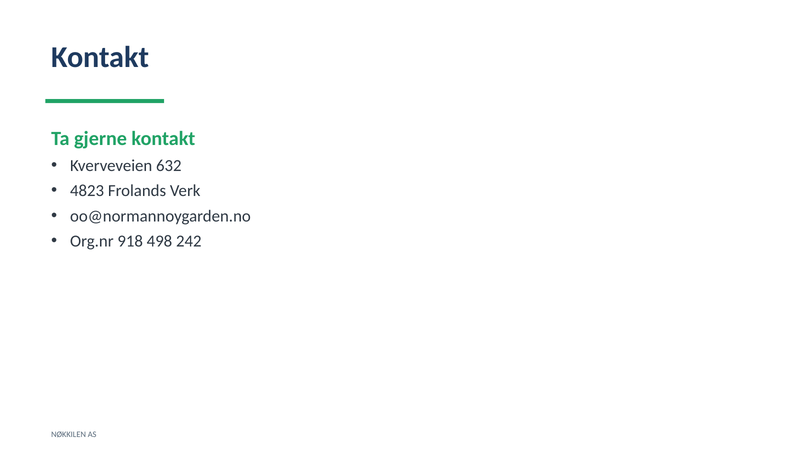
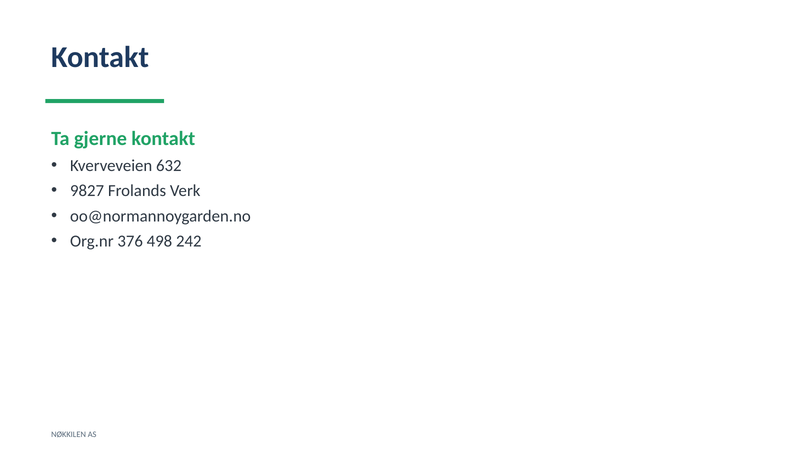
4823: 4823 -> 9827
918: 918 -> 376
